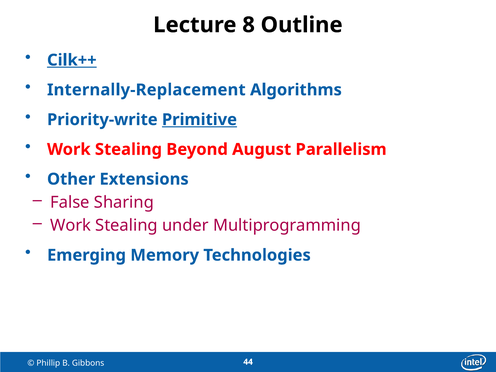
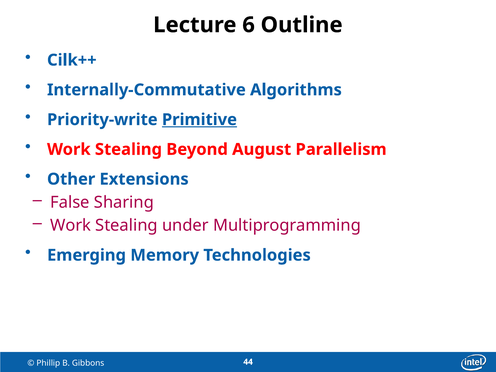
8: 8 -> 6
Cilk++ underline: present -> none
Internally-Replacement: Internally-Replacement -> Internally-Commutative
